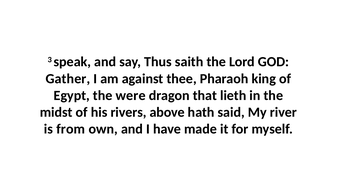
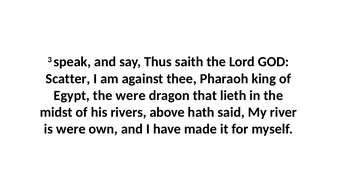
Gather: Gather -> Scatter
is from: from -> were
